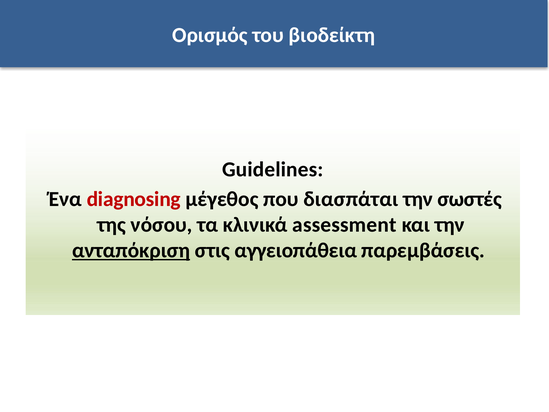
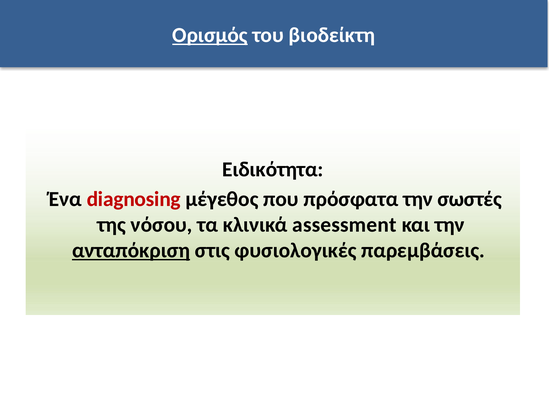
Ορισμός underline: none -> present
Guidelines: Guidelines -> Ειδικότητα
διασπάται: διασπάται -> πρόσφατα
αγγειοπάθεια: αγγειοπάθεια -> φυσιολογικές
